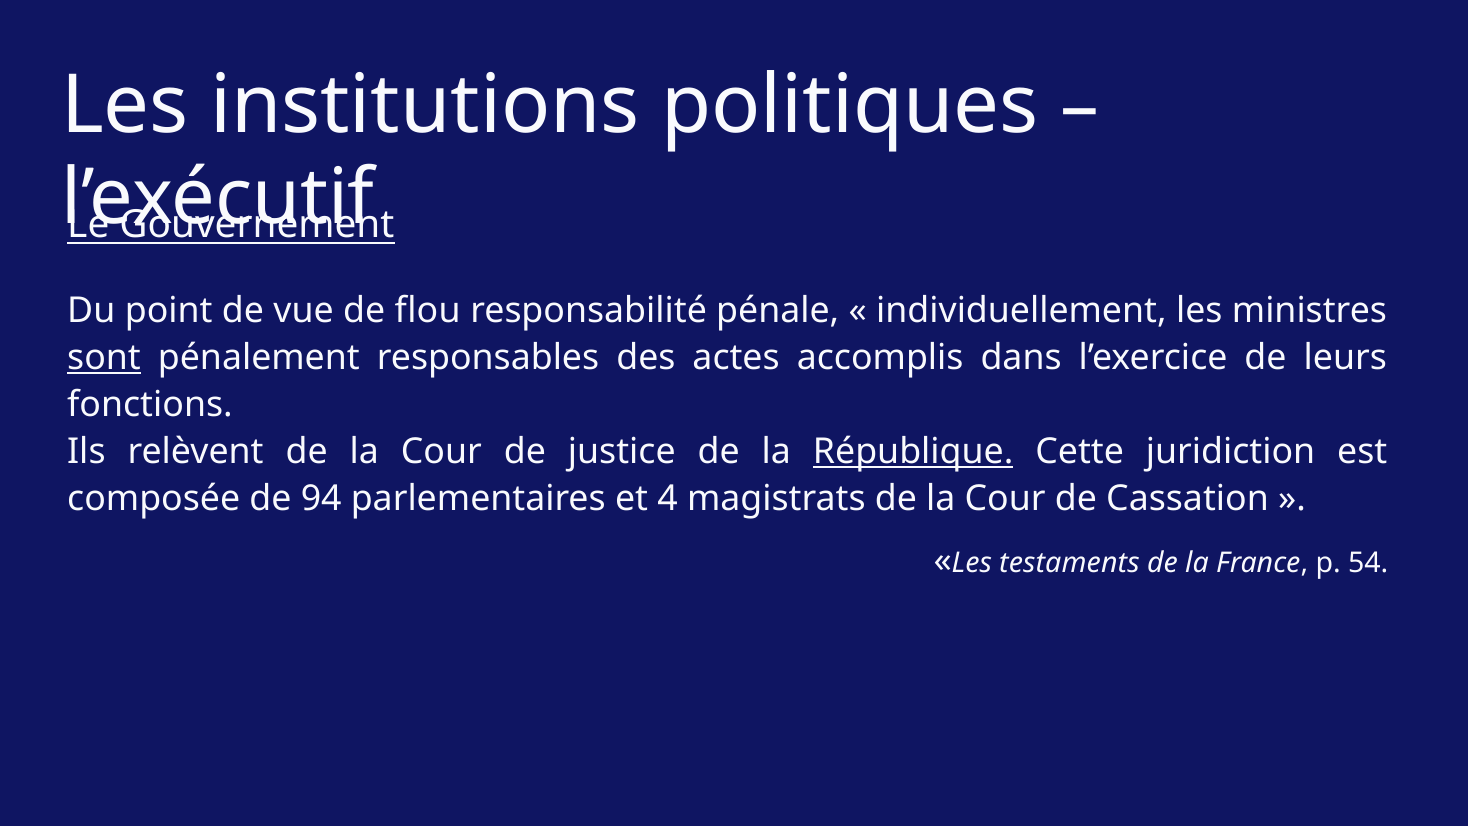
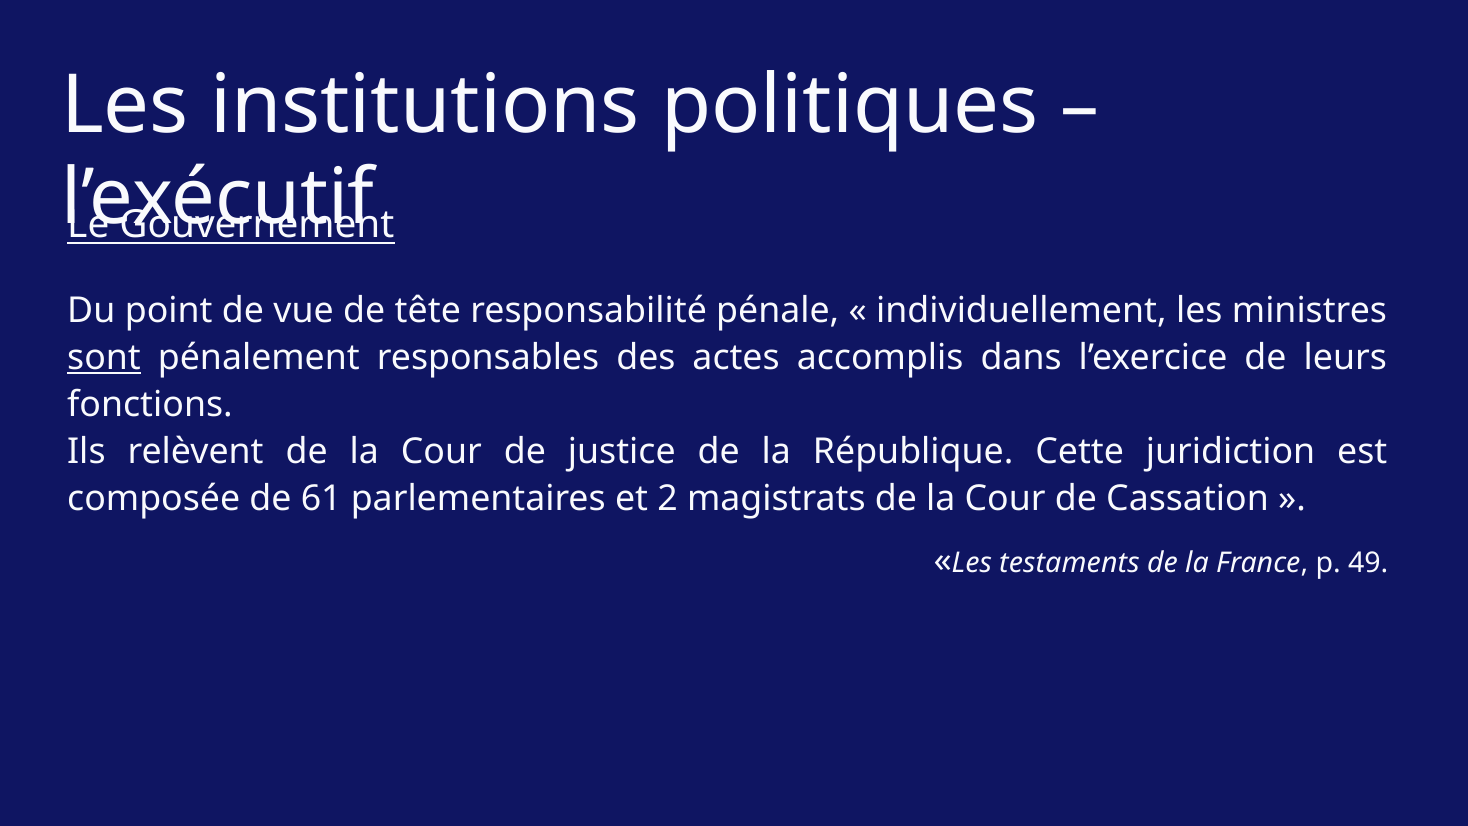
flou: flou -> tête
République underline: present -> none
94: 94 -> 61
4: 4 -> 2
54: 54 -> 49
